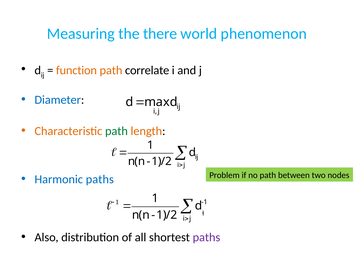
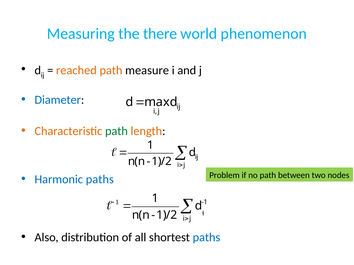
function: function -> reached
correlate: correlate -> measure
paths at (206, 238) colour: purple -> blue
